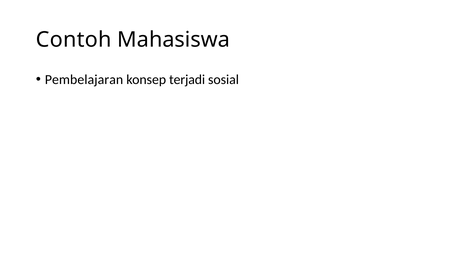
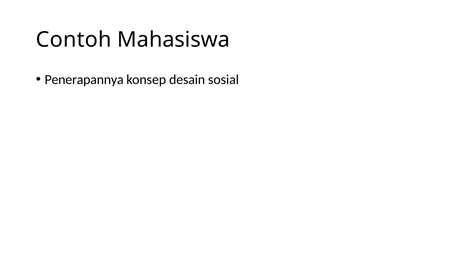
Pembelajaran: Pembelajaran -> Penerapannya
terjadi: terjadi -> desain
